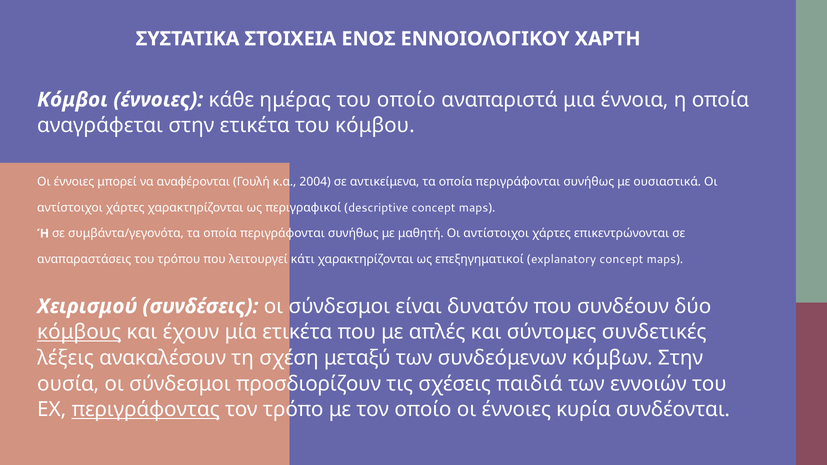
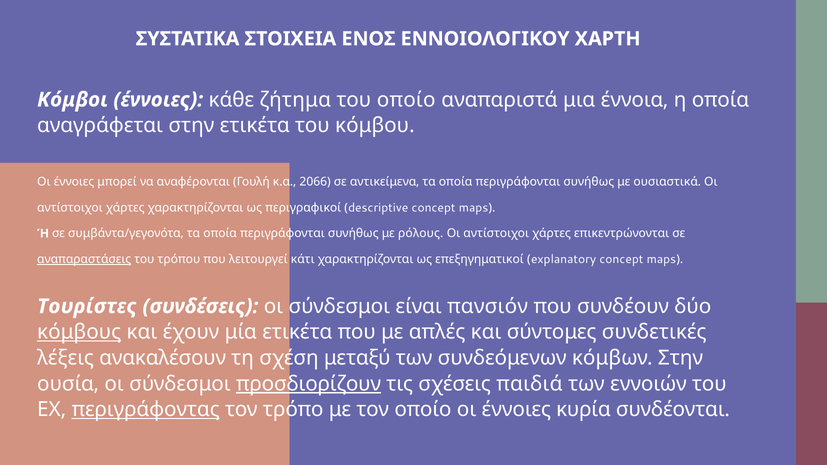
ημέρας: ημέρας -> ζήτημα
2004: 2004 -> 2066
μαθητή: μαθητή -> ρόλους
αναπαραστάσεις underline: none -> present
Χειρισμού: Χειρισμού -> Τουρίστες
δυνατόν: δυνατόν -> πανσιόν
προσδιορίζουν underline: none -> present
